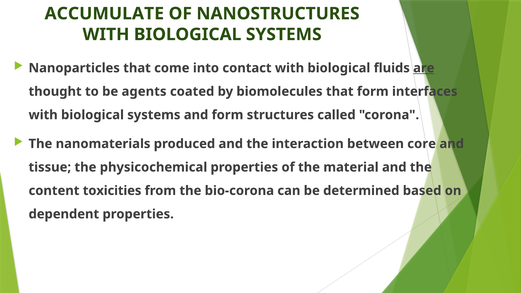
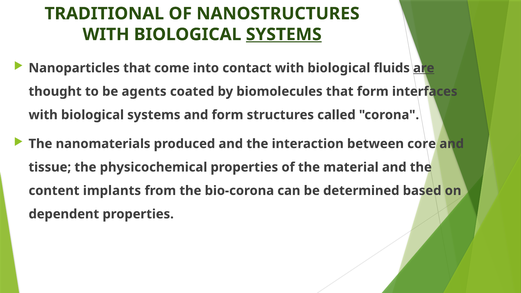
ACCUMULATE: ACCUMULATE -> TRADITIONAL
SYSTEMS at (284, 34) underline: none -> present
toxicities: toxicities -> implants
